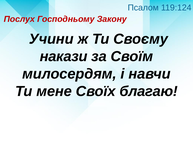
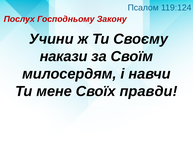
благаю: благаю -> правди
